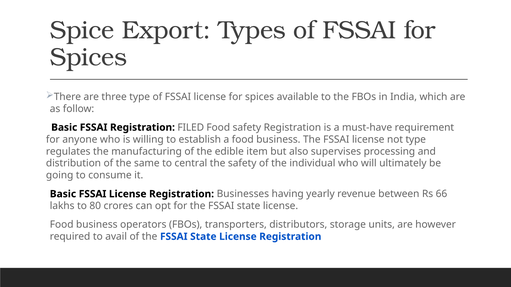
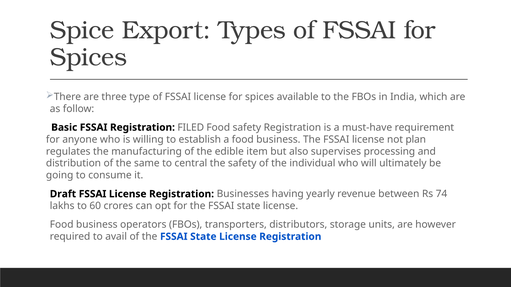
not type: type -> plan
Basic at (63, 194): Basic -> Draft
66: 66 -> 74
80: 80 -> 60
